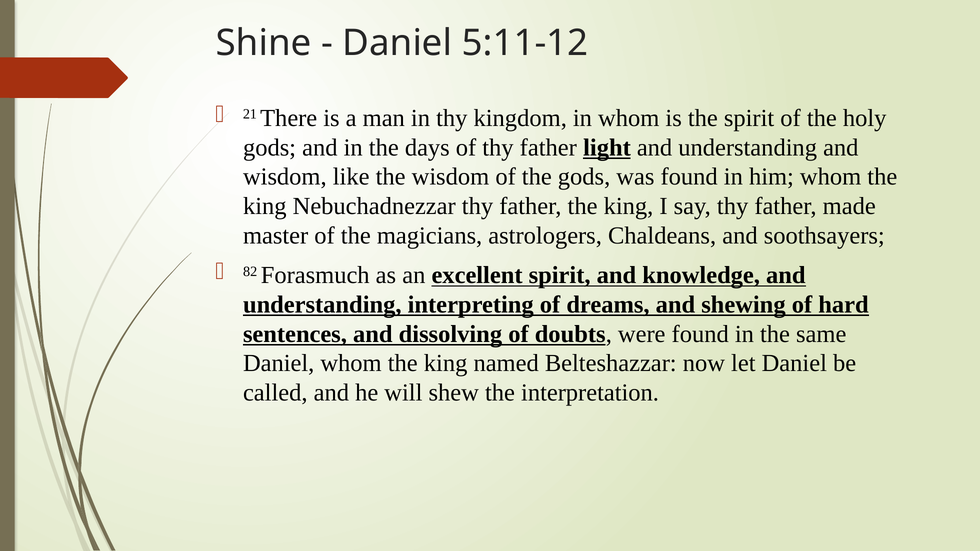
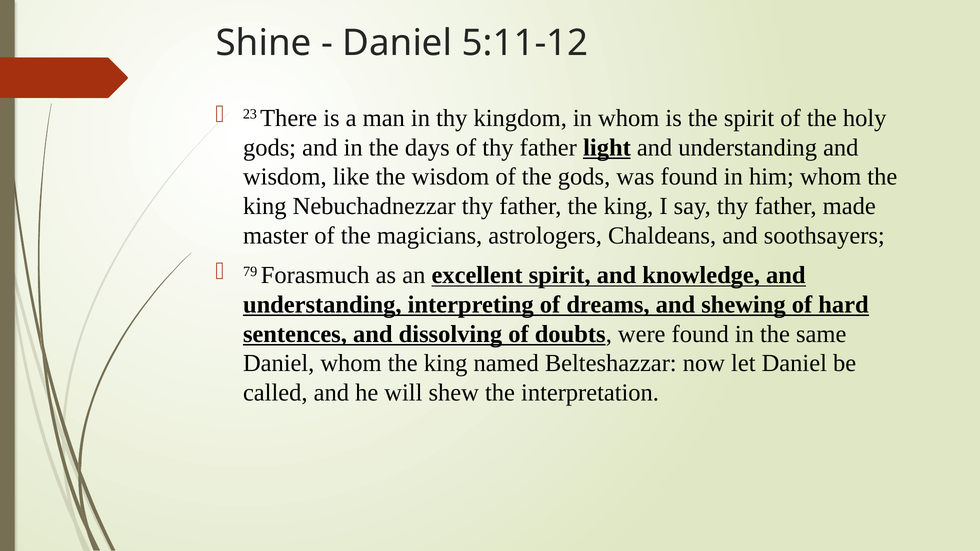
21: 21 -> 23
82: 82 -> 79
